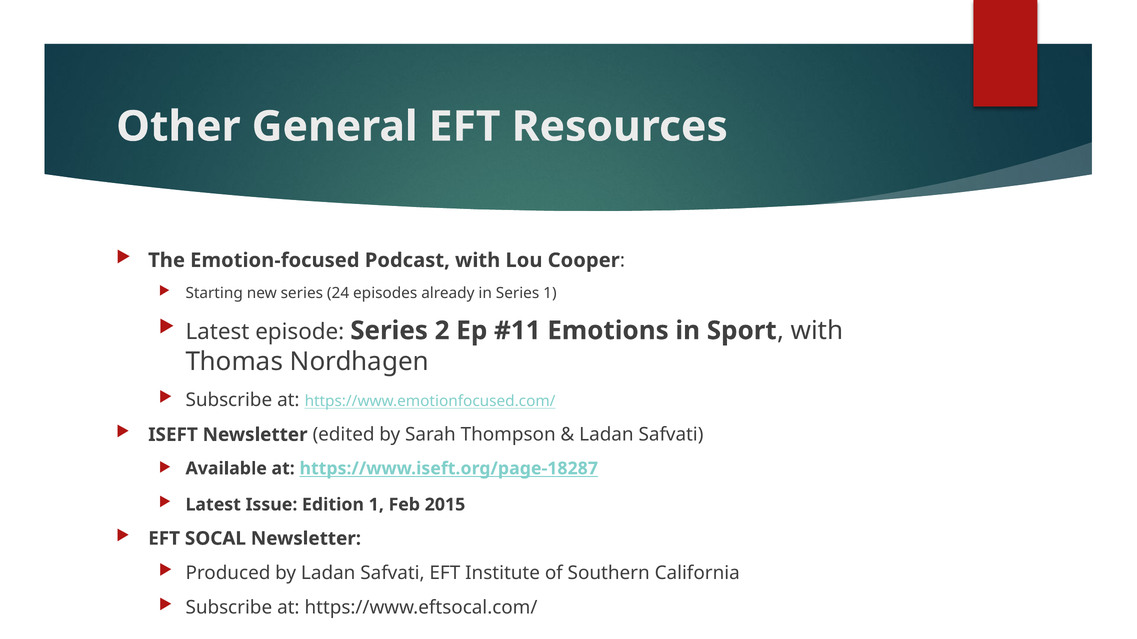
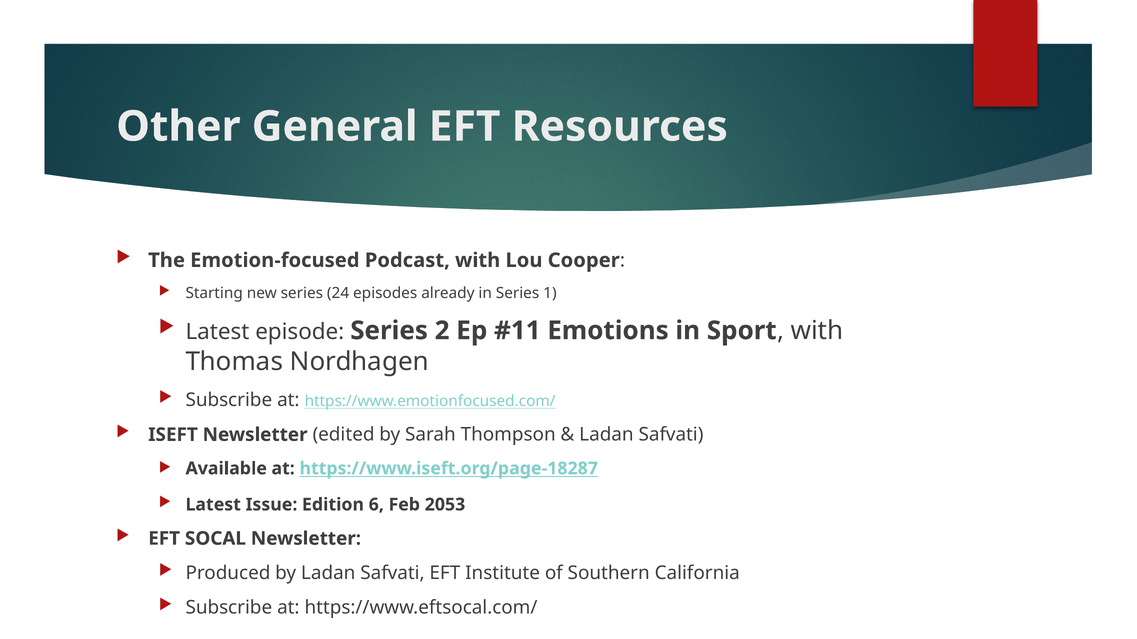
Edition 1: 1 -> 6
2015: 2015 -> 2053
